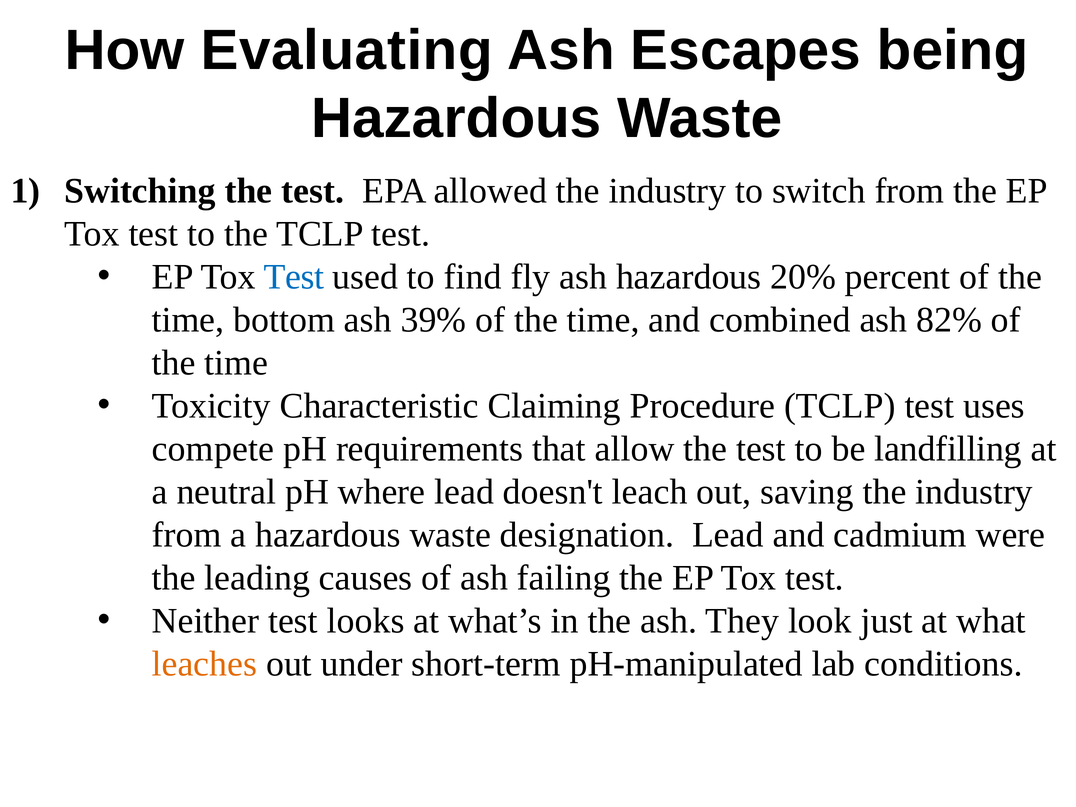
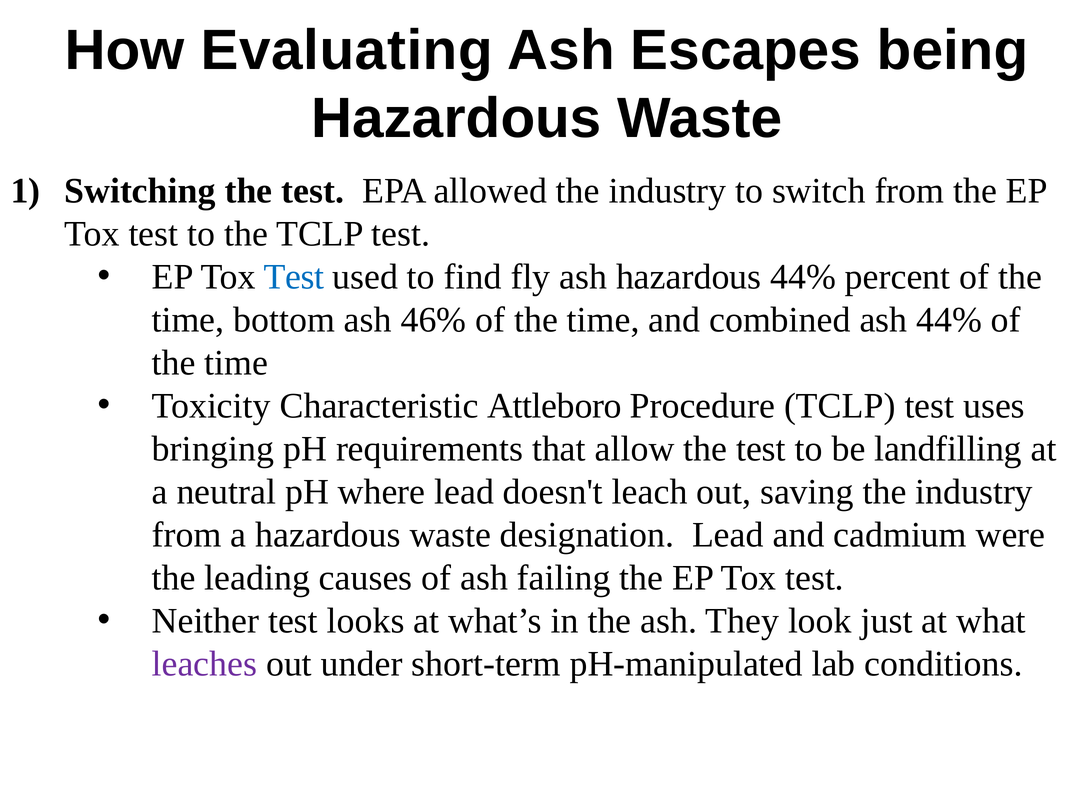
hazardous 20%: 20% -> 44%
39%: 39% -> 46%
ash 82%: 82% -> 44%
Claiming: Claiming -> Attleboro
compete: compete -> bringing
leaches colour: orange -> purple
